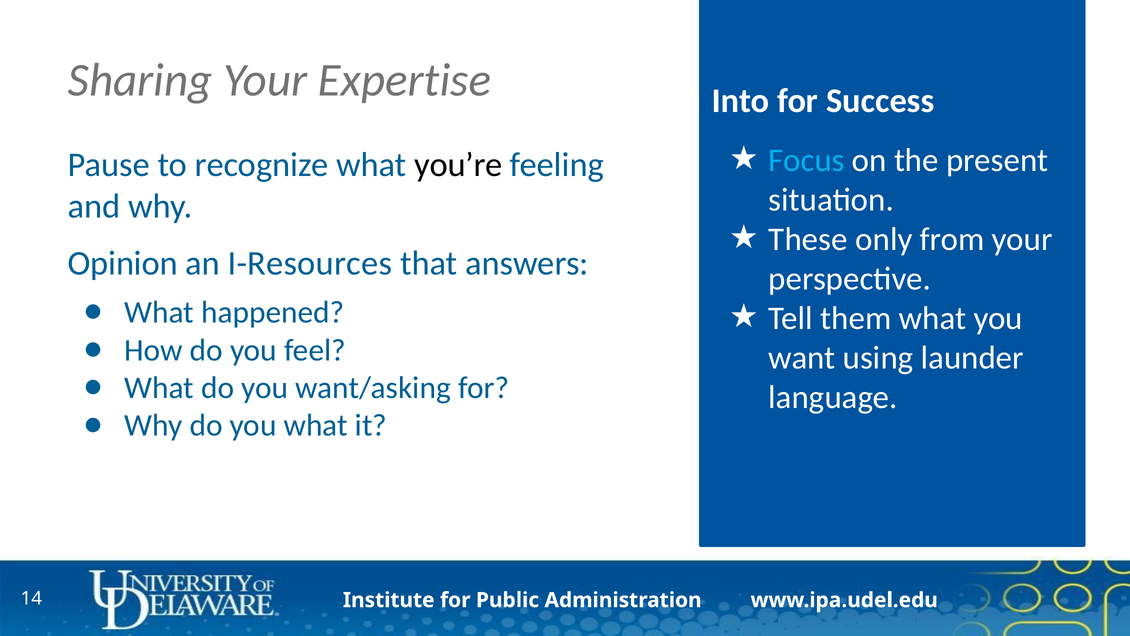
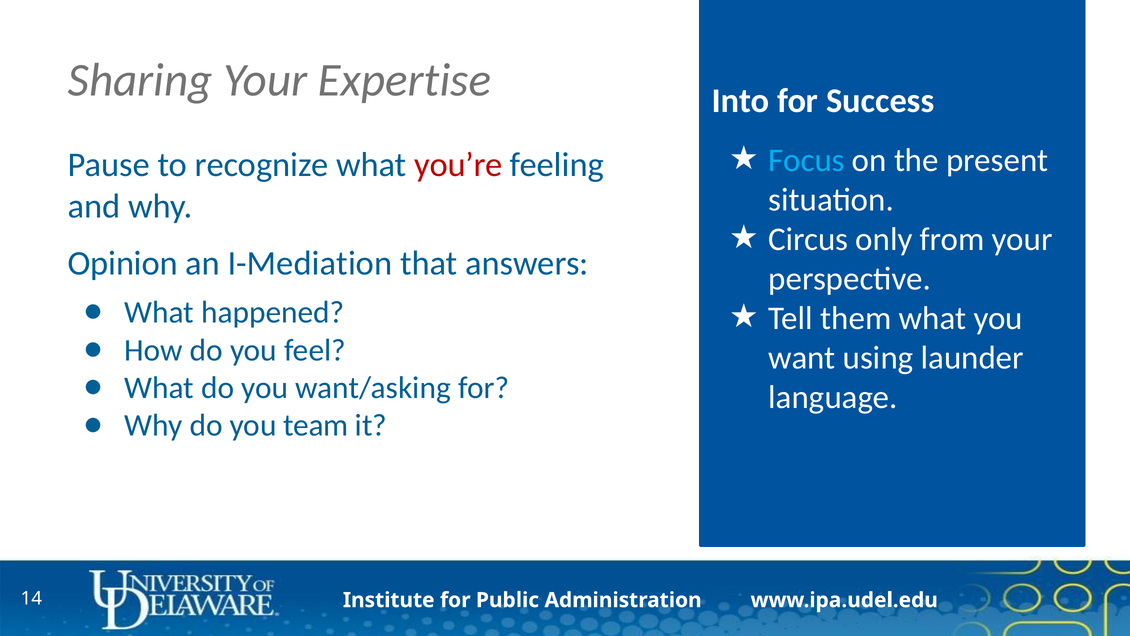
you’re colour: black -> red
These: These -> Circus
I-Resources: I-Resources -> I-Mediation
you what: what -> team
